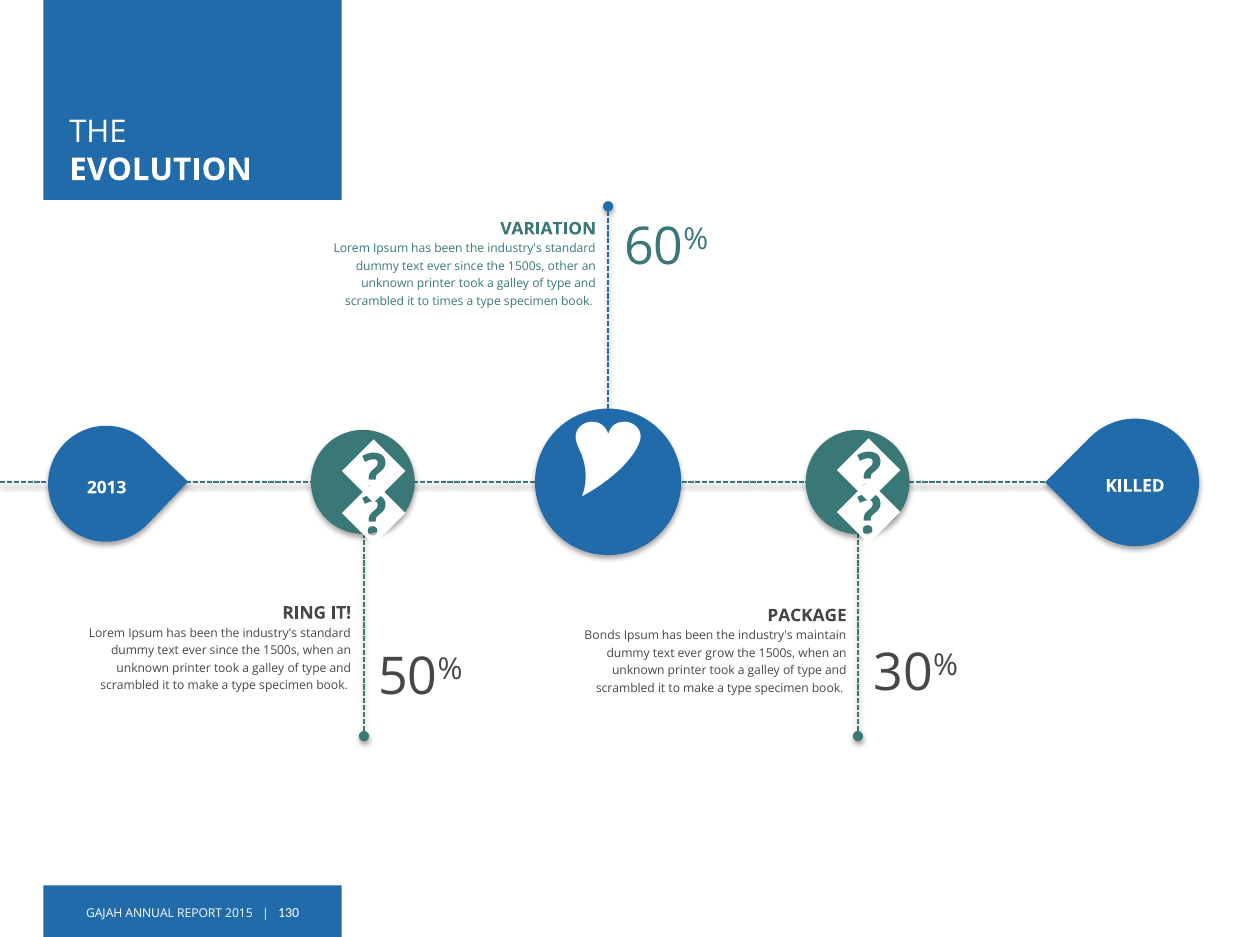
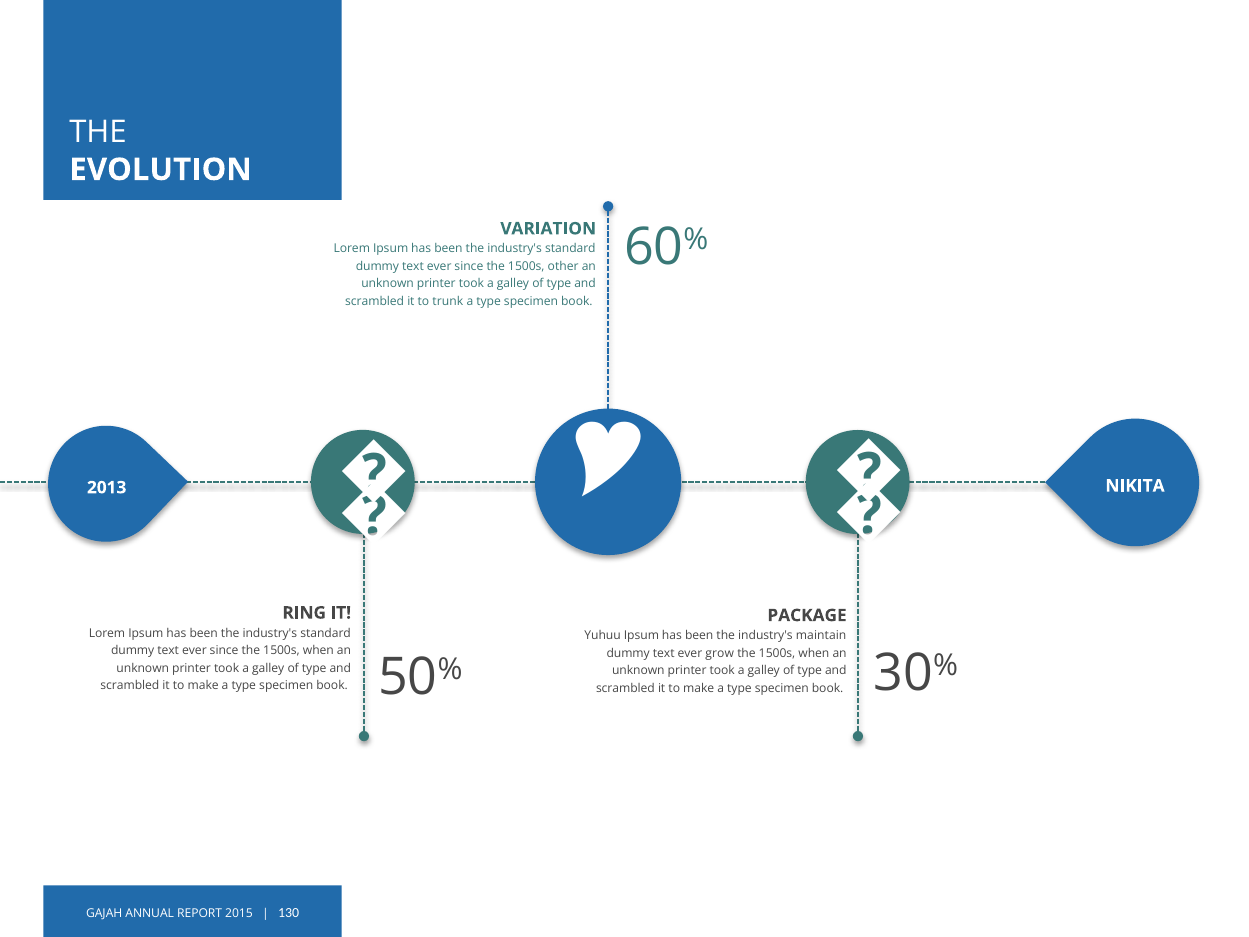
times: times -> trunk
KILLED: KILLED -> NIKITA
Bonds: Bonds -> Yuhuu
